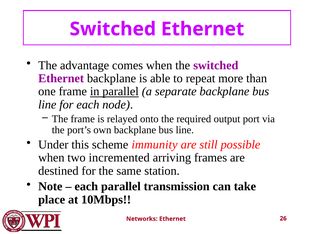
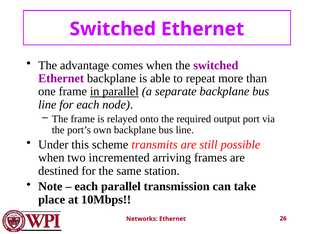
immunity: immunity -> transmits
